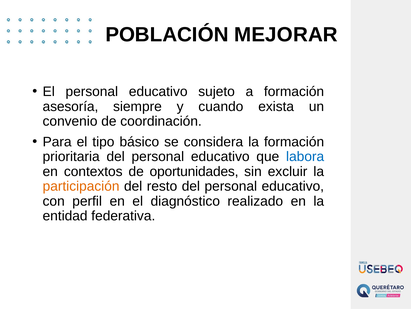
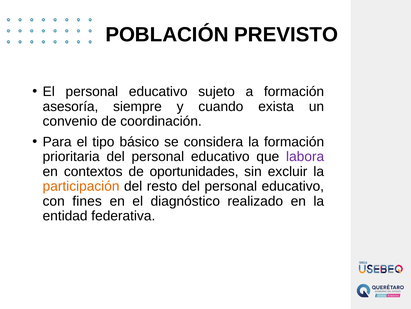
MEJORAR: MEJORAR -> PREVISTO
labora colour: blue -> purple
perfil: perfil -> fines
